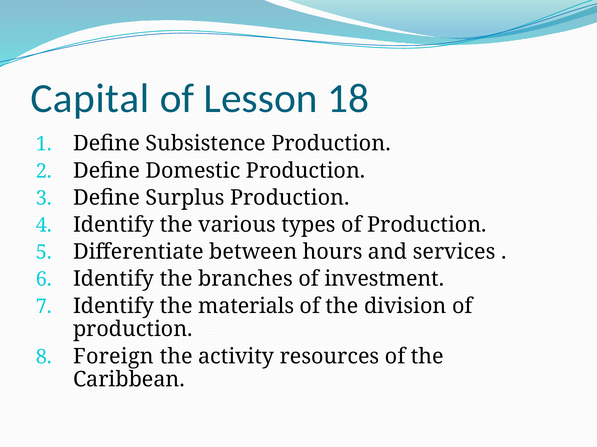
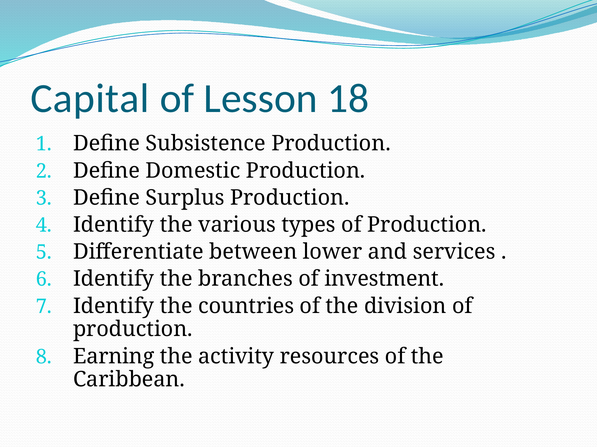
hours: hours -> lower
materials: materials -> countries
Foreign: Foreign -> Earning
